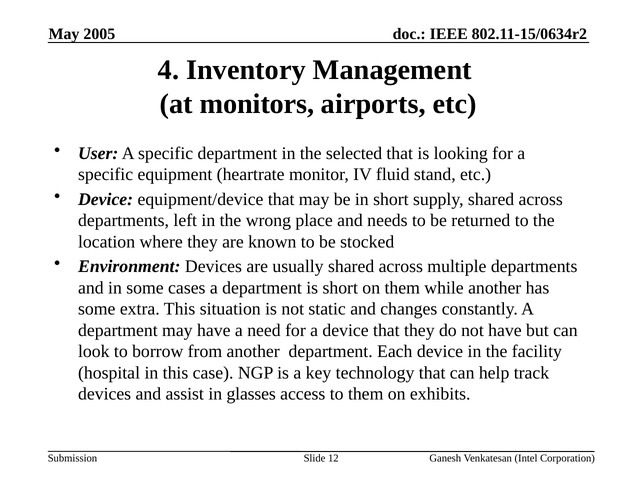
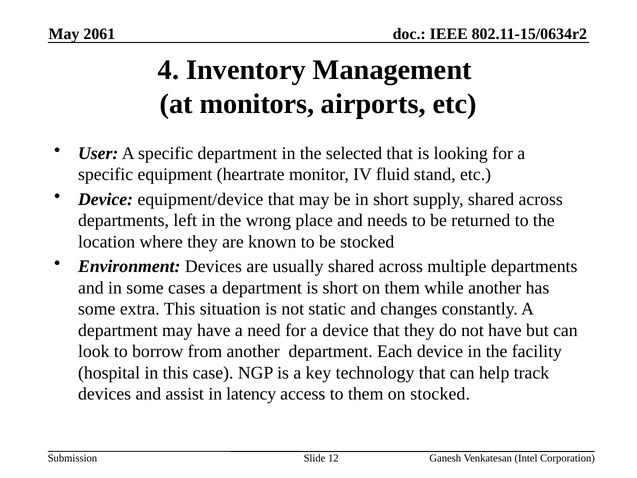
2005: 2005 -> 2061
glasses: glasses -> latency
on exhibits: exhibits -> stocked
